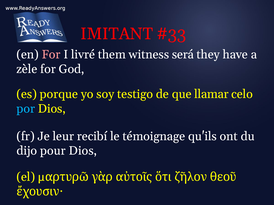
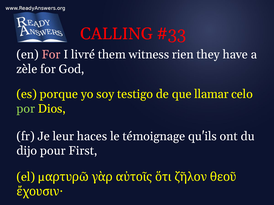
IMITANT: IMITANT -> CALLING
será: será -> rien
por colour: light blue -> light green
recibí: recibí -> haces
pour Dios: Dios -> First
